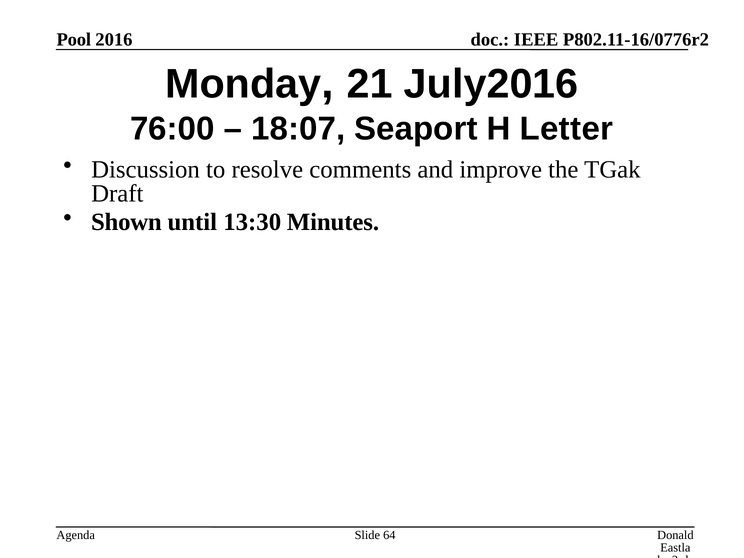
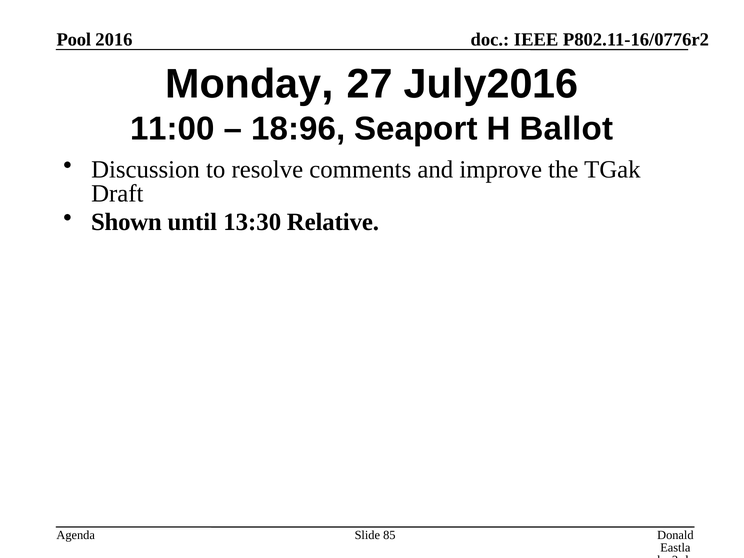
21: 21 -> 27
76:00: 76:00 -> 11:00
18:07: 18:07 -> 18:96
Letter: Letter -> Ballot
Minutes: Minutes -> Relative
64: 64 -> 85
